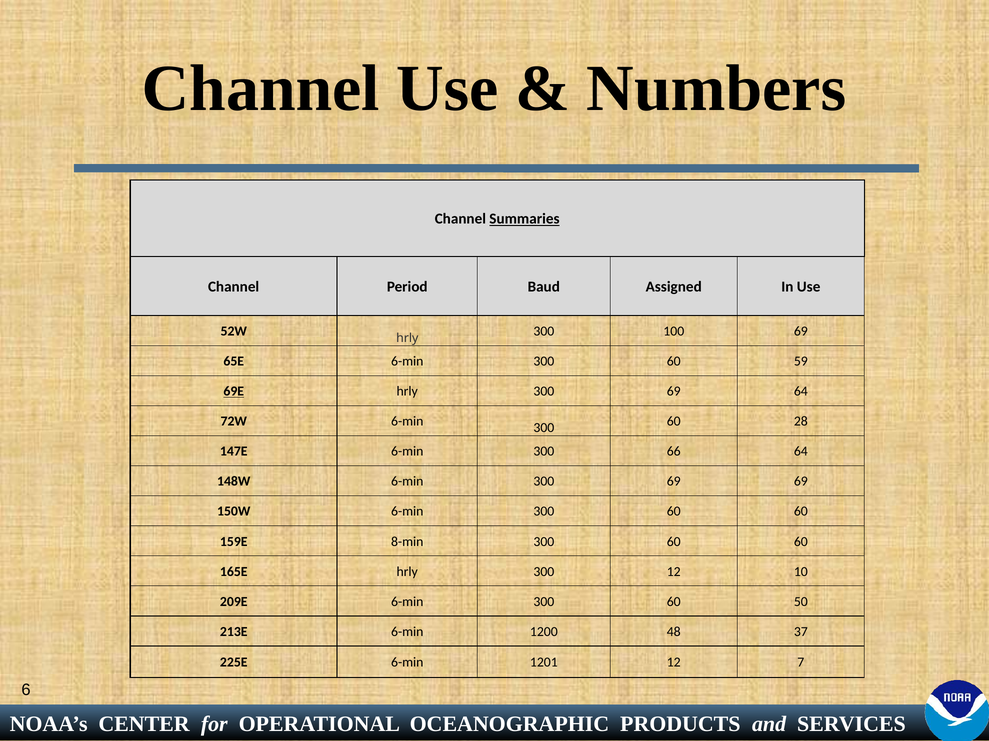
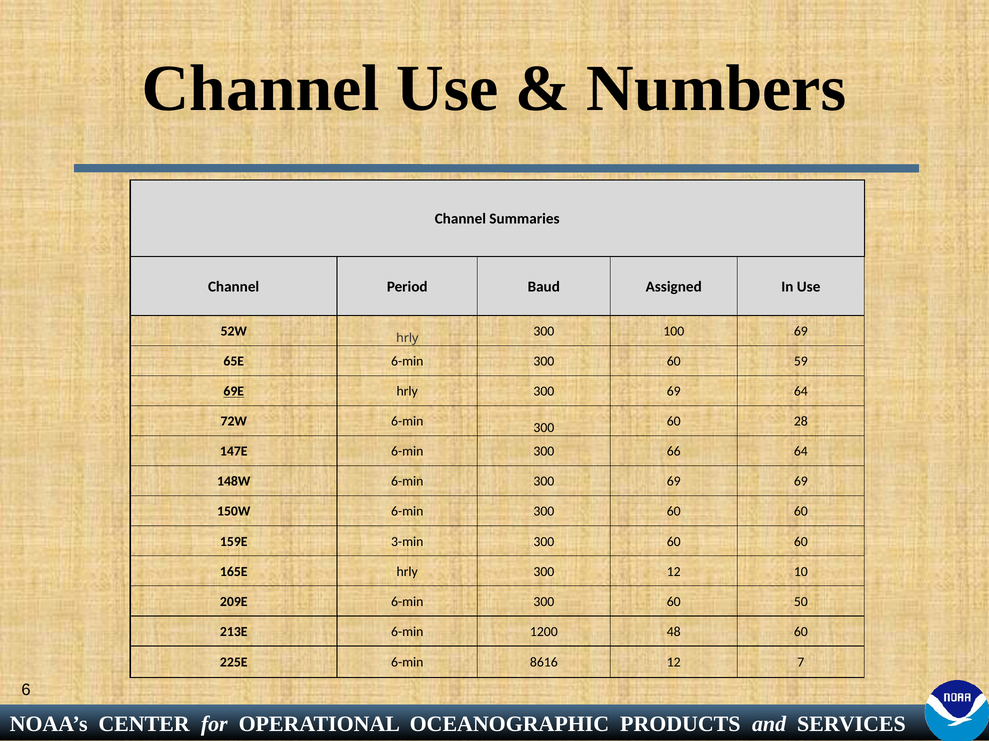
Summaries underline: present -> none
8-min: 8-min -> 3-min
48 37: 37 -> 60
1201: 1201 -> 8616
